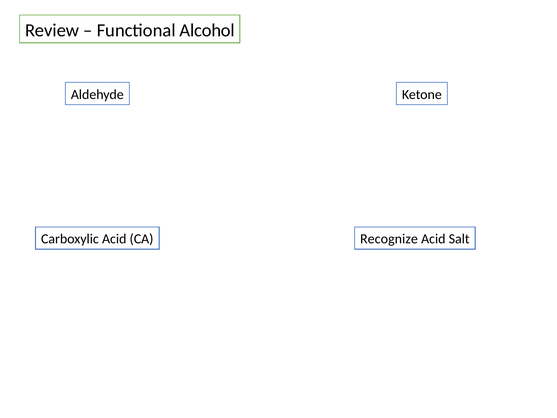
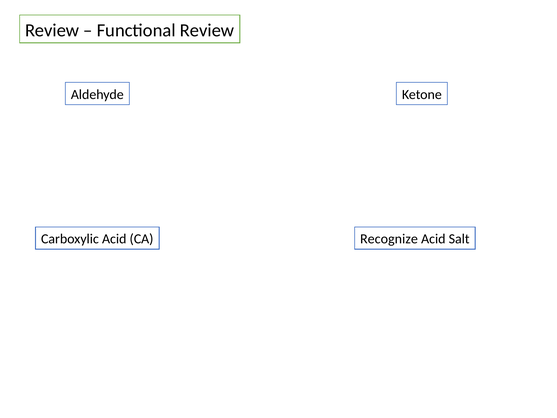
Functional Alcohol: Alcohol -> Review
